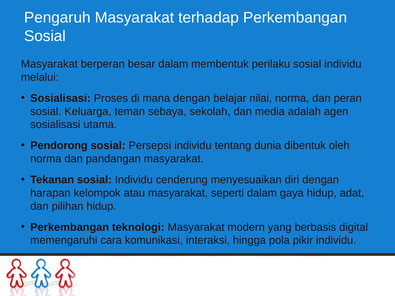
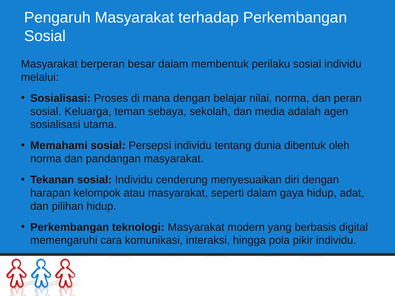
Pendorong: Pendorong -> Memahami
